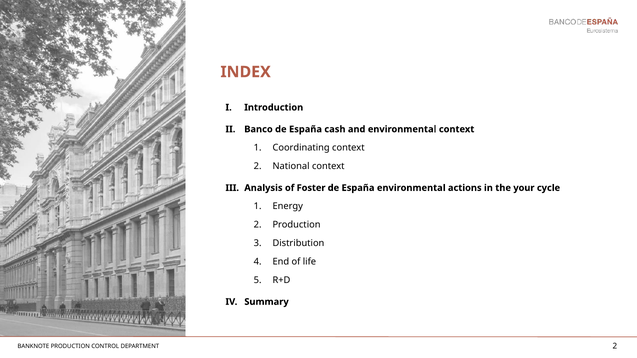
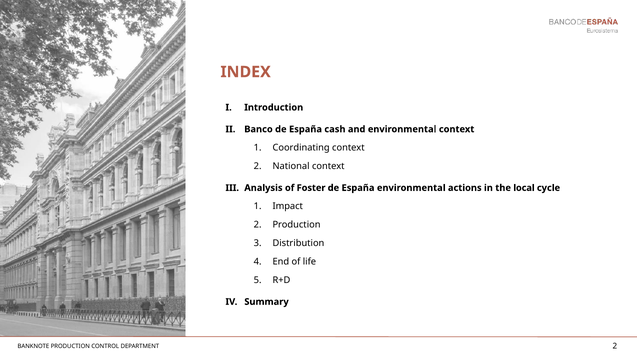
your: your -> local
Energy: Energy -> Impact
